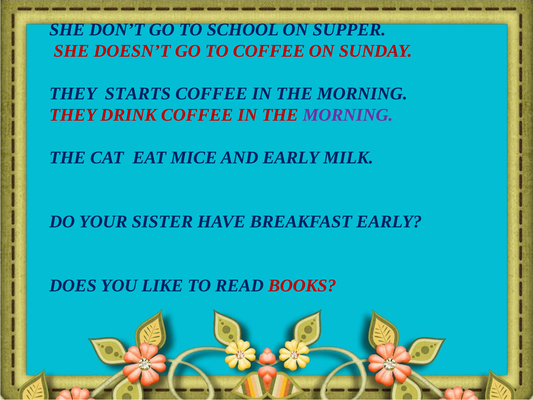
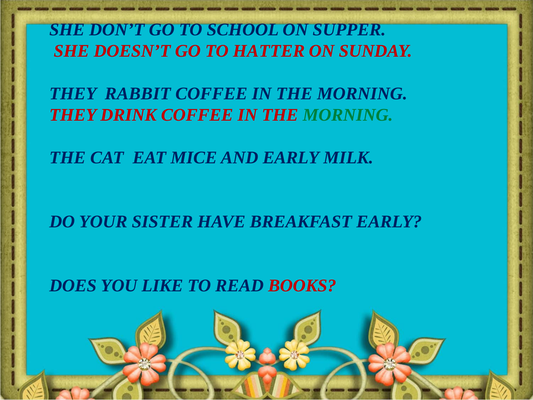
TO COFFEE: COFFEE -> HATTER
STARTS: STARTS -> RABBIT
MORNING at (348, 115) colour: purple -> green
